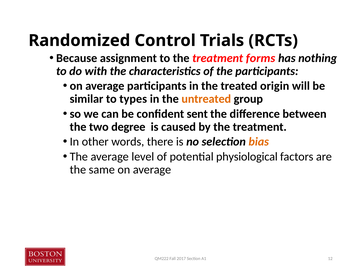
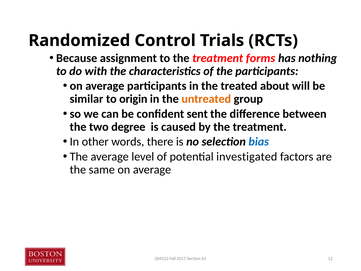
origin: origin -> about
types: types -> origin
bias colour: orange -> blue
physiological: physiological -> investigated
